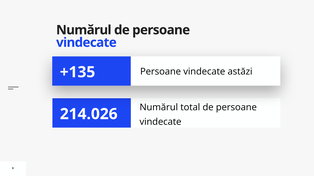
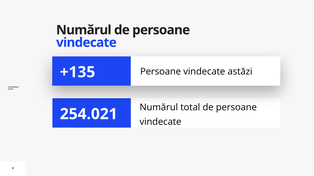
214.026: 214.026 -> 254.021
